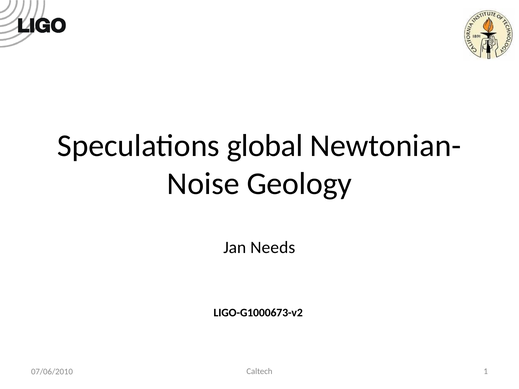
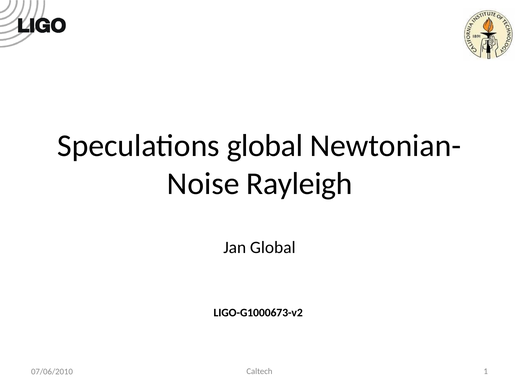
Geology: Geology -> Rayleigh
Jan Needs: Needs -> Global
